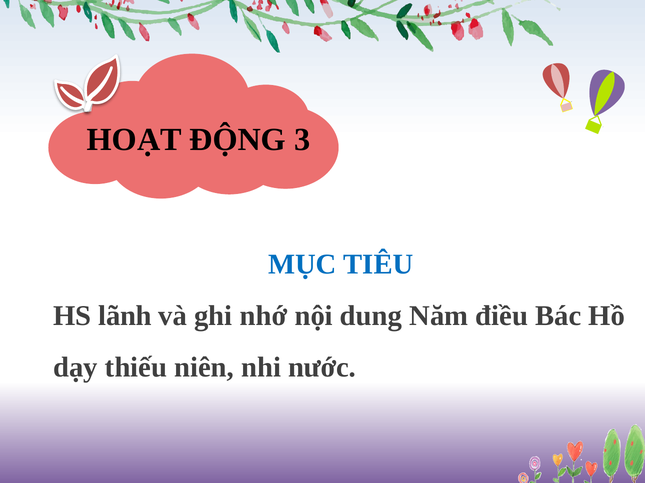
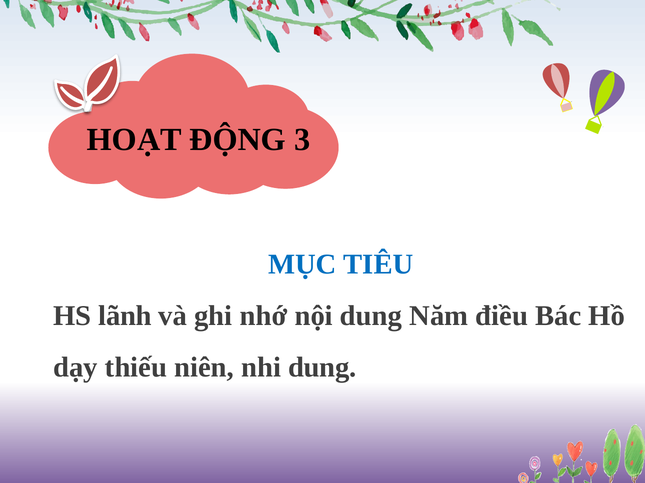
nhi nước: nước -> dung
